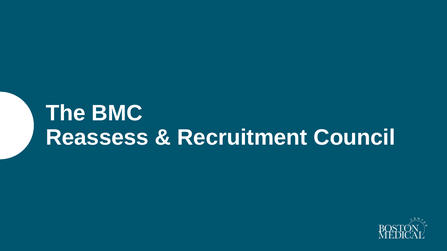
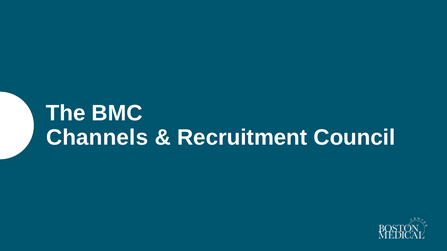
Reassess: Reassess -> Channels
